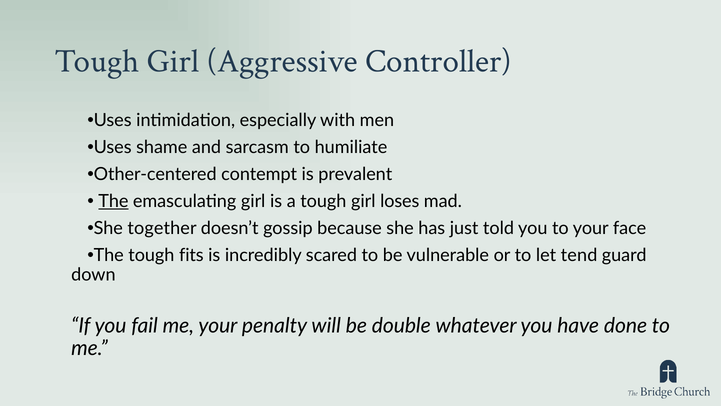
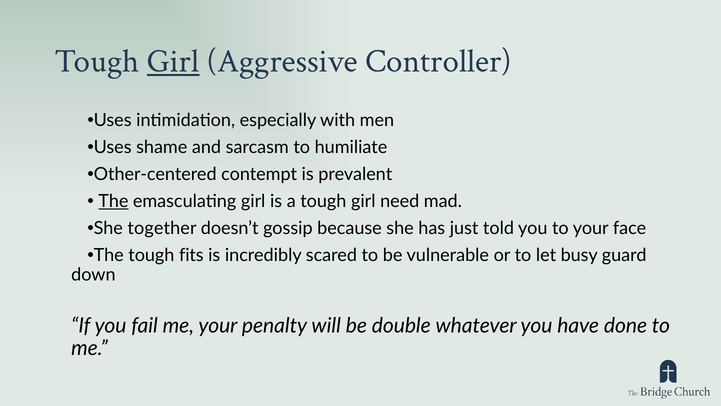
Girl at (173, 61) underline: none -> present
loses: loses -> need
tend: tend -> busy
